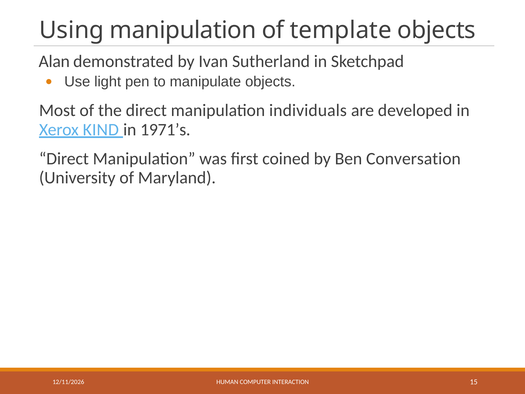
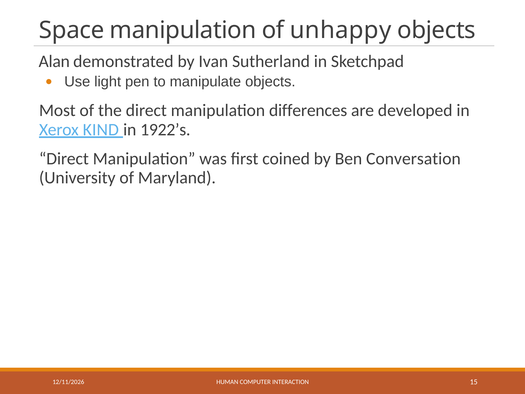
Using: Using -> Space
template: template -> unhappy
individuals: individuals -> differences
1971’s: 1971’s -> 1922’s
